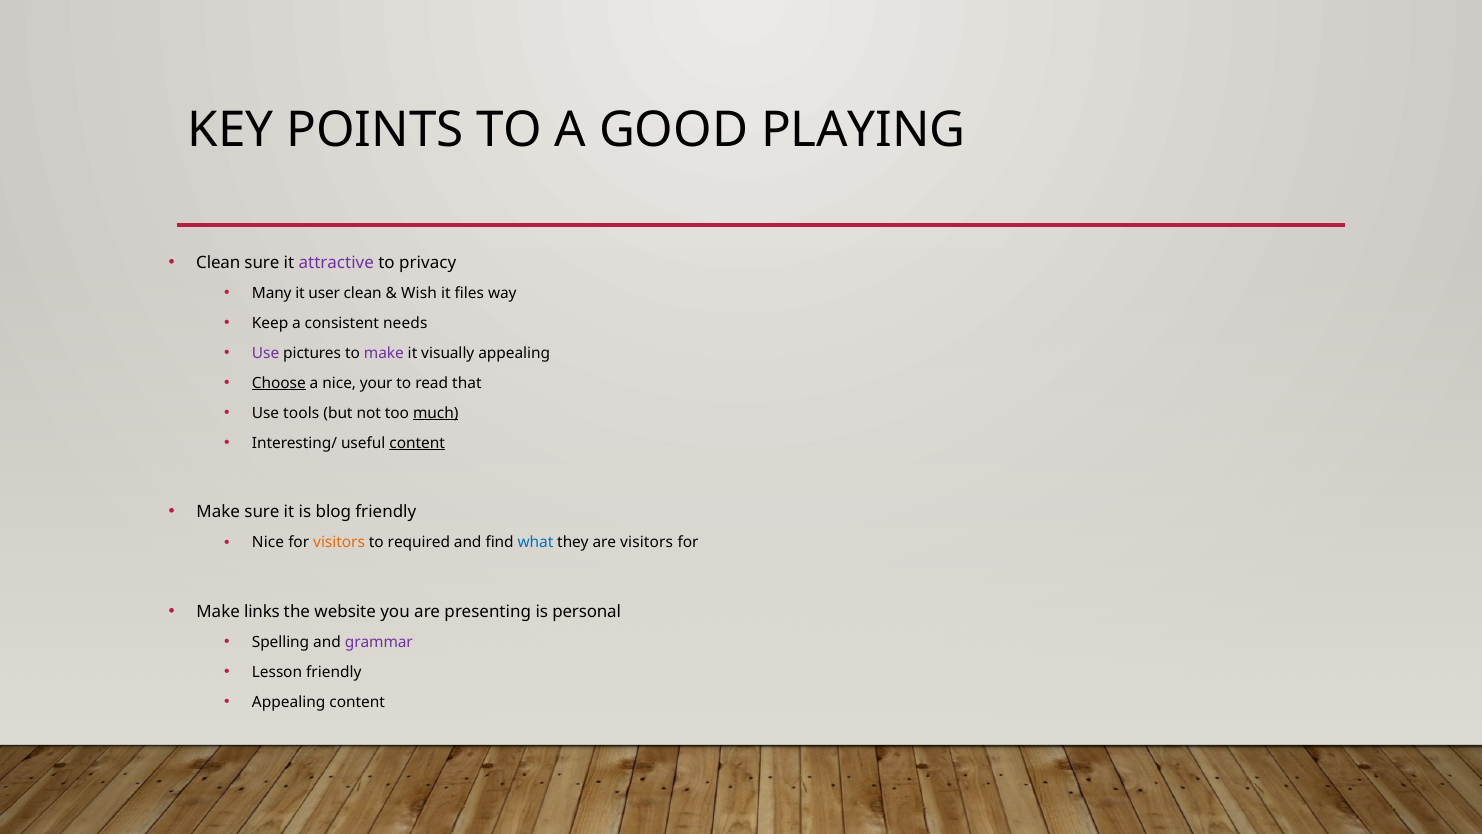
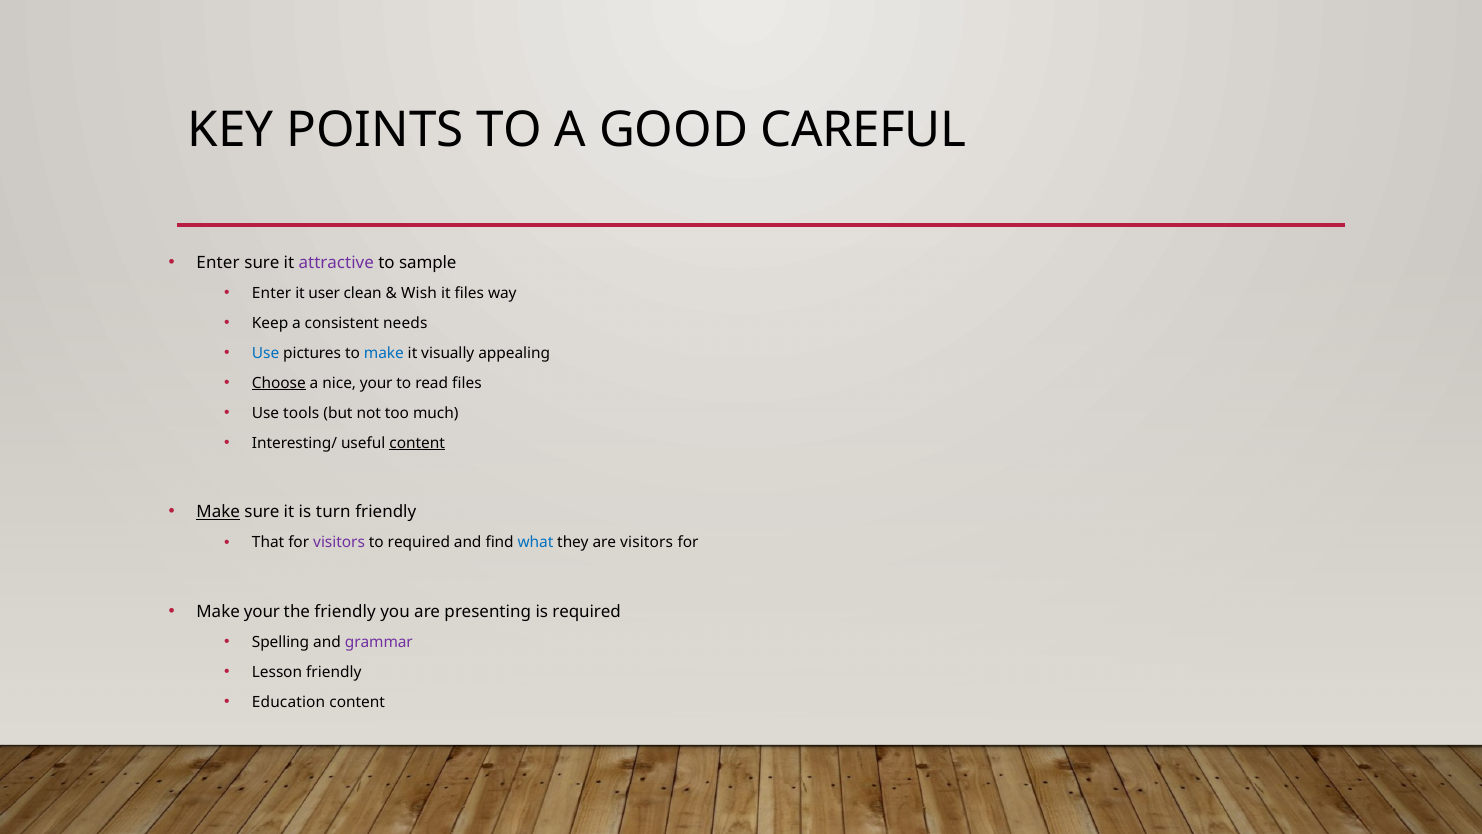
PLAYING: PLAYING -> CAREFUL
Clean at (218, 262): Clean -> Enter
privacy: privacy -> sample
Many at (272, 293): Many -> Enter
Use at (266, 353) colour: purple -> blue
make at (384, 353) colour: purple -> blue
read that: that -> files
much underline: present -> none
Make at (218, 512) underline: none -> present
blog: blog -> turn
Nice at (268, 543): Nice -> That
visitors at (339, 543) colour: orange -> purple
Make links: links -> your
the website: website -> friendly
is personal: personal -> required
Appealing at (289, 702): Appealing -> Education
